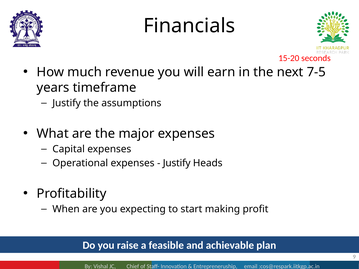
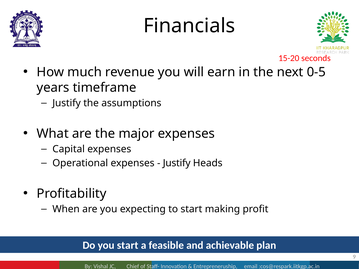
7-5: 7-5 -> 0-5
you raise: raise -> start
